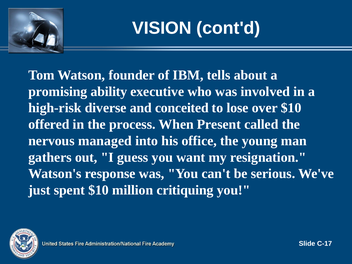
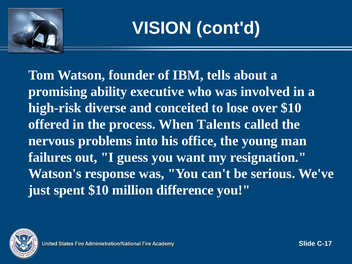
Present: Present -> Talents
managed: managed -> problems
gathers: gathers -> failures
critiquing: critiquing -> difference
